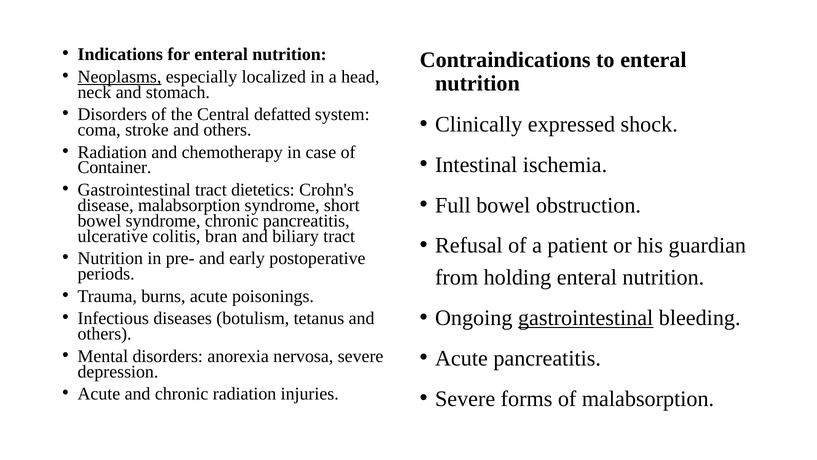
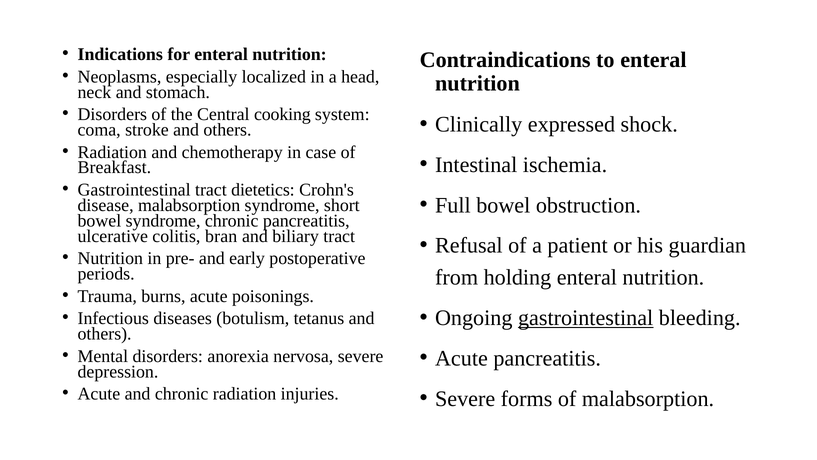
Neoplasms underline: present -> none
defatted: defatted -> cooking
Container: Container -> Breakfast
